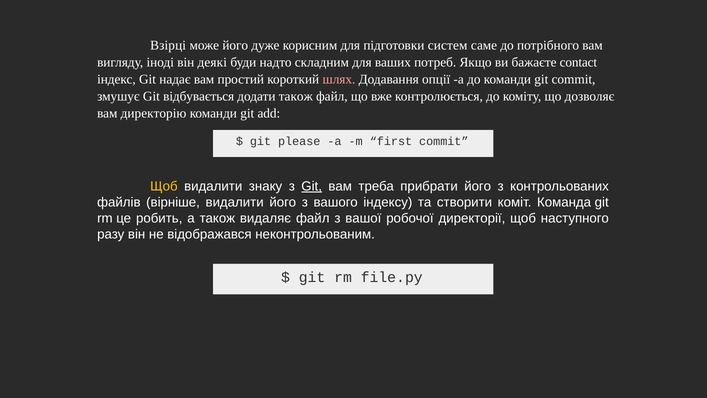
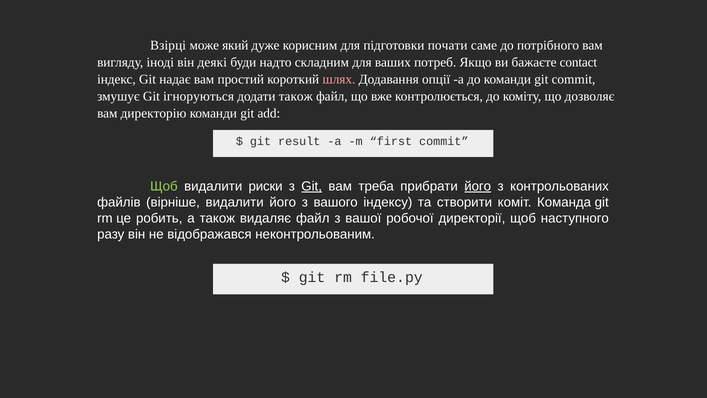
може його: його -> який
систем: систем -> почати
відбувається: відбувається -> ігноруються
please: please -> result
Щоб at (164, 186) colour: yellow -> light green
знаку: знаку -> риски
його at (478, 186) underline: none -> present
